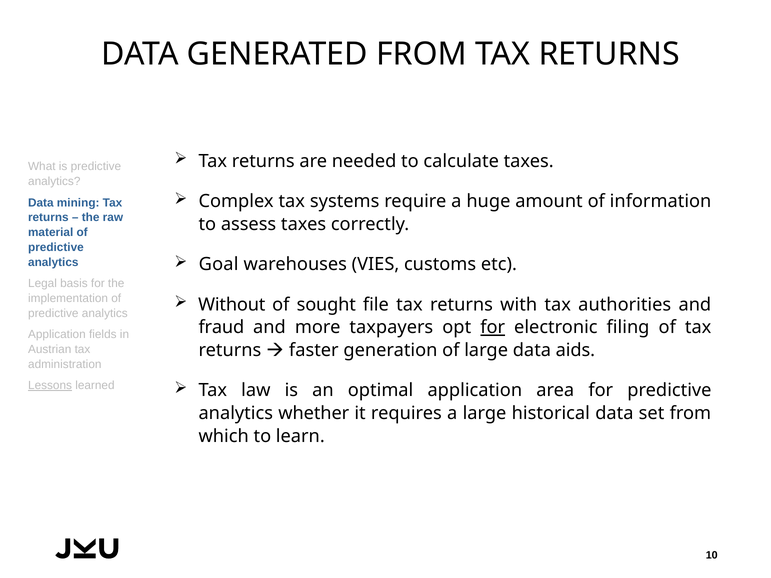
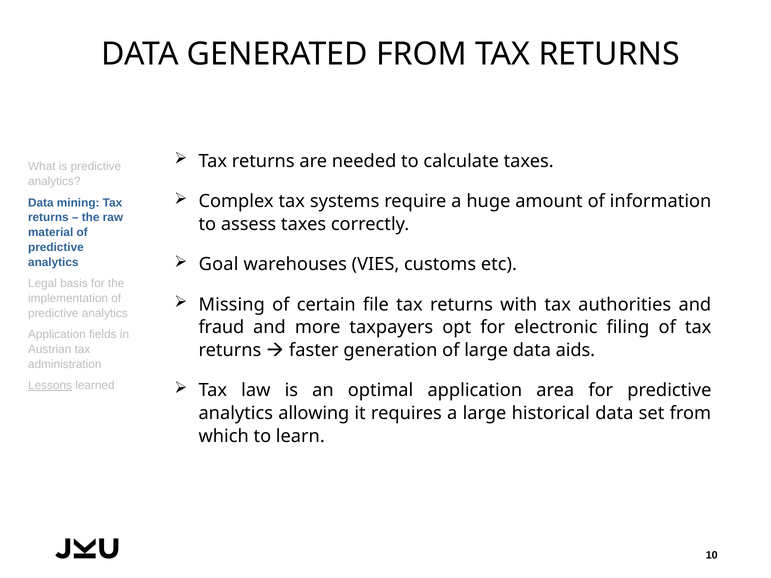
Without: Without -> Missing
sought: sought -> certain
for at (493, 328) underline: present -> none
whether: whether -> allowing
